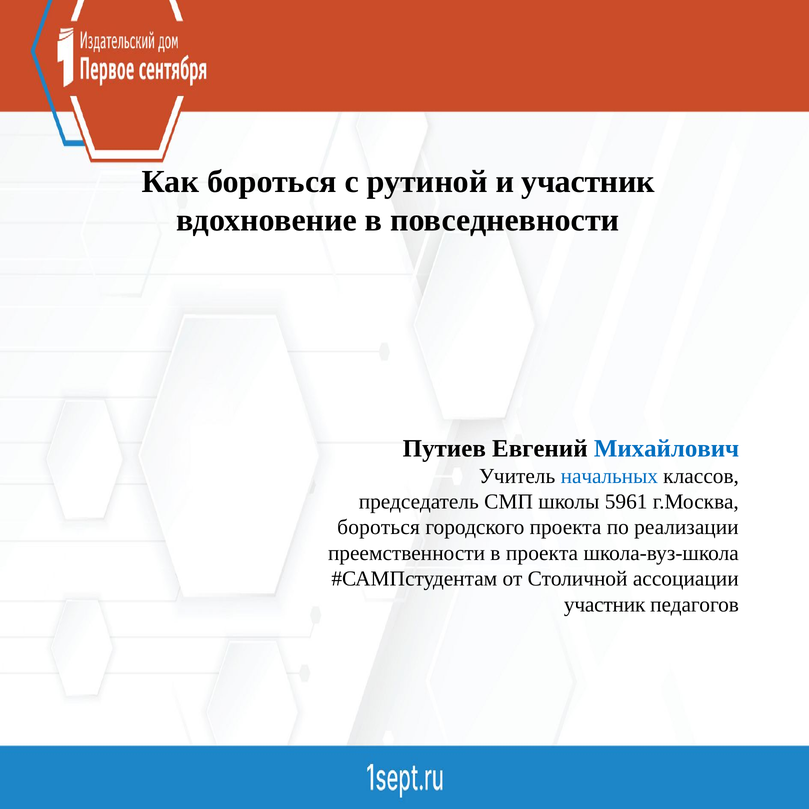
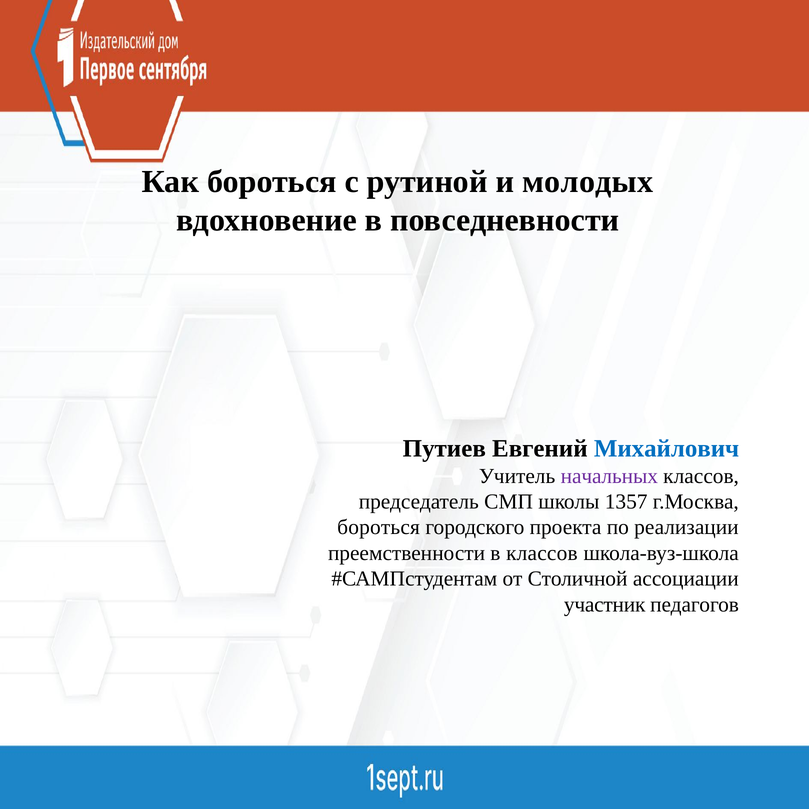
и участник: участник -> молодых
начальных colour: blue -> purple
5961: 5961 -> 1357
в проекта: проекта -> классов
